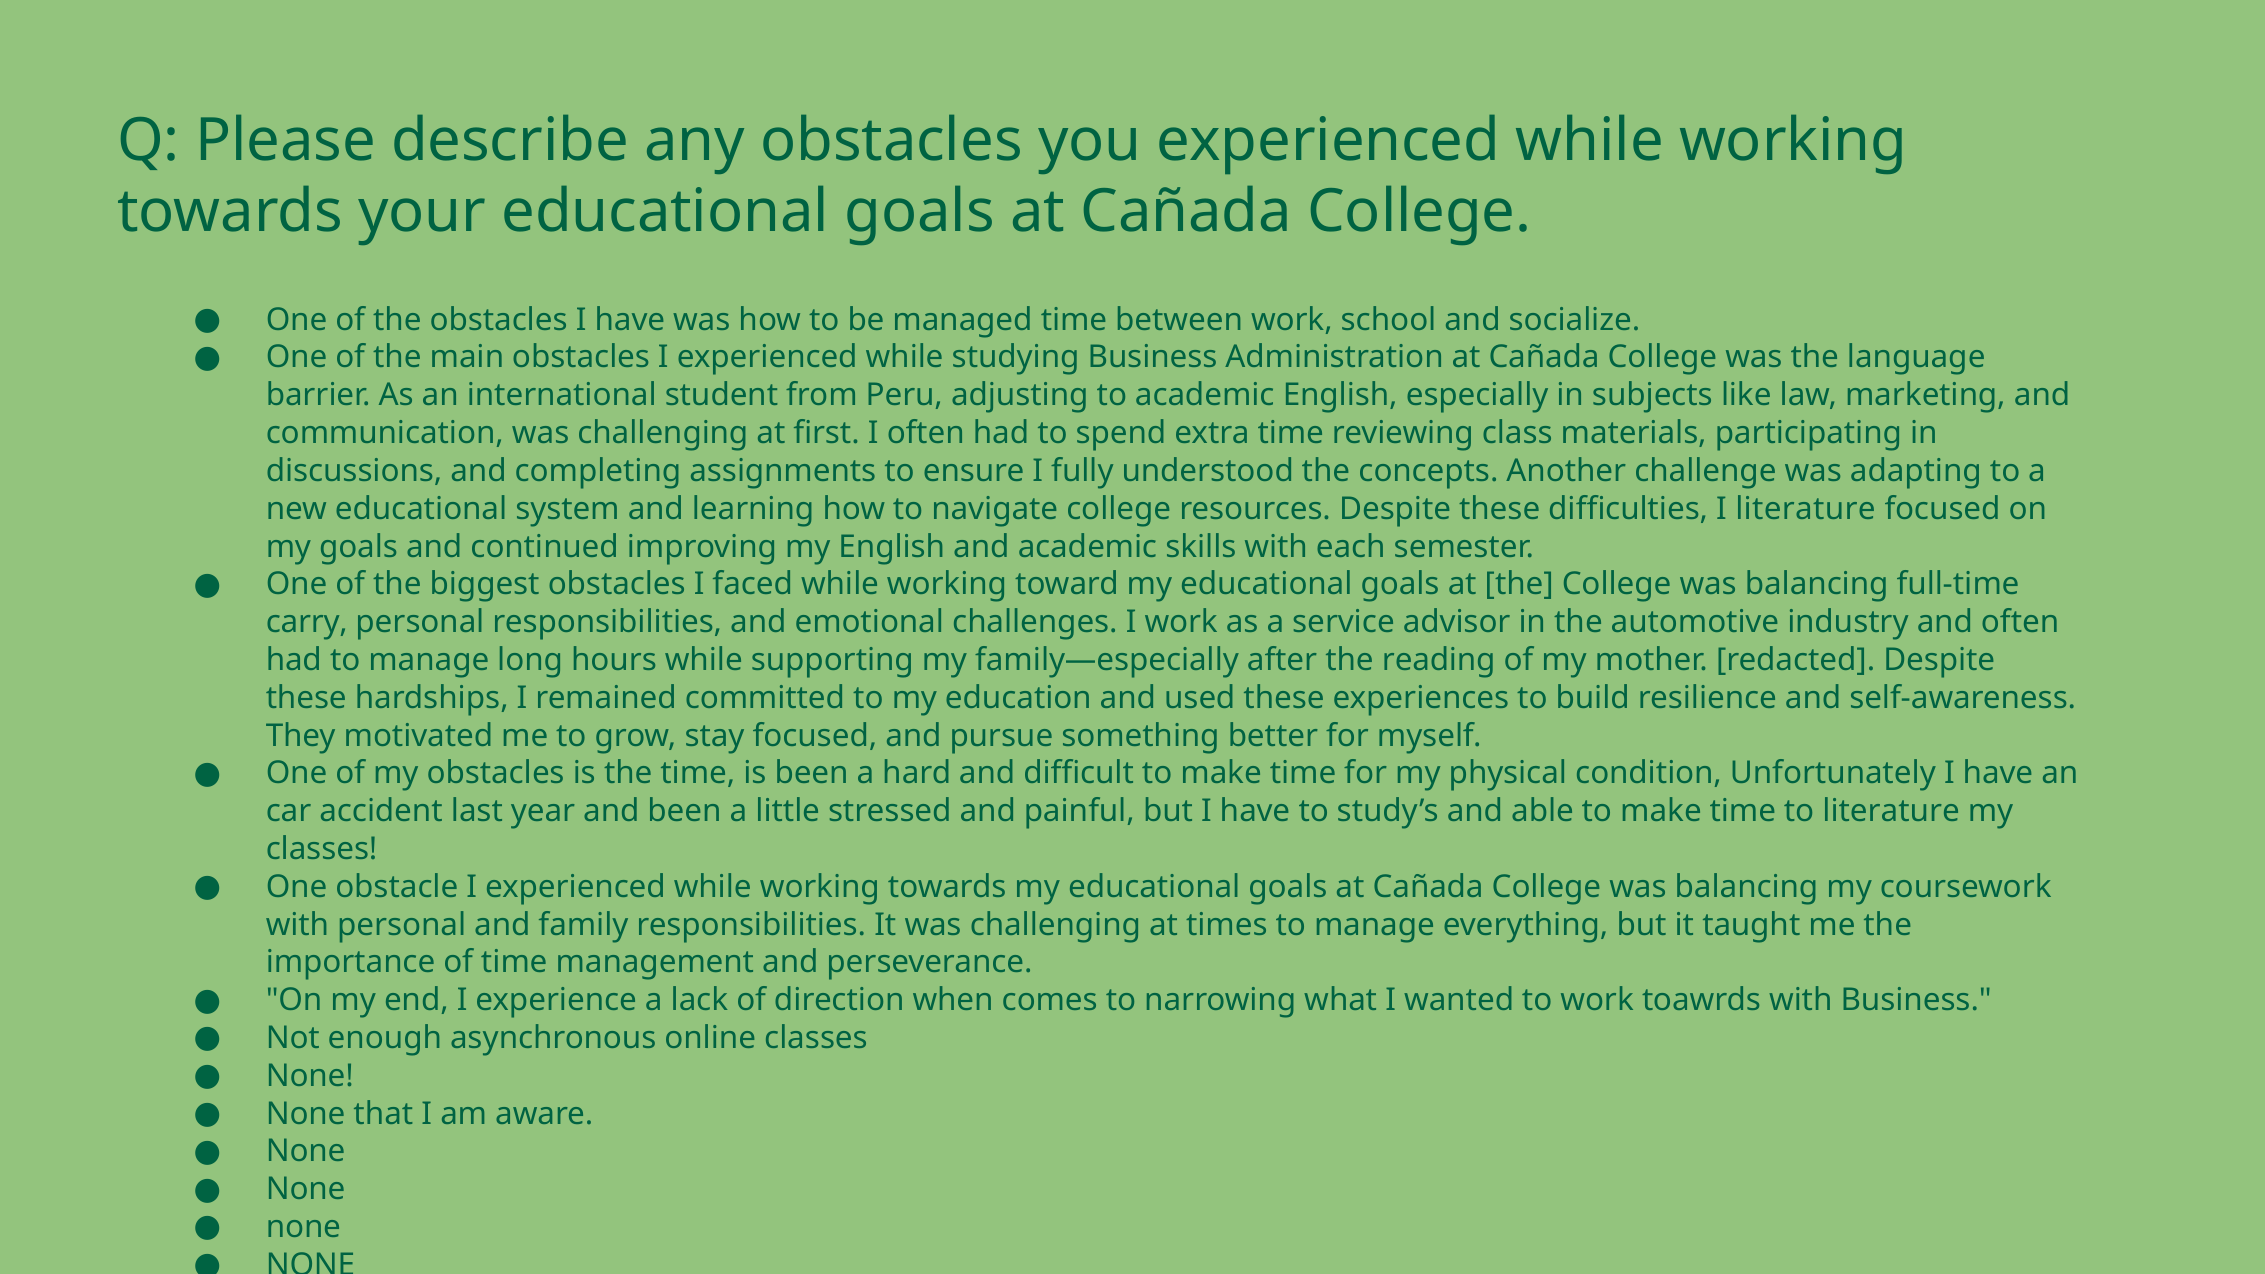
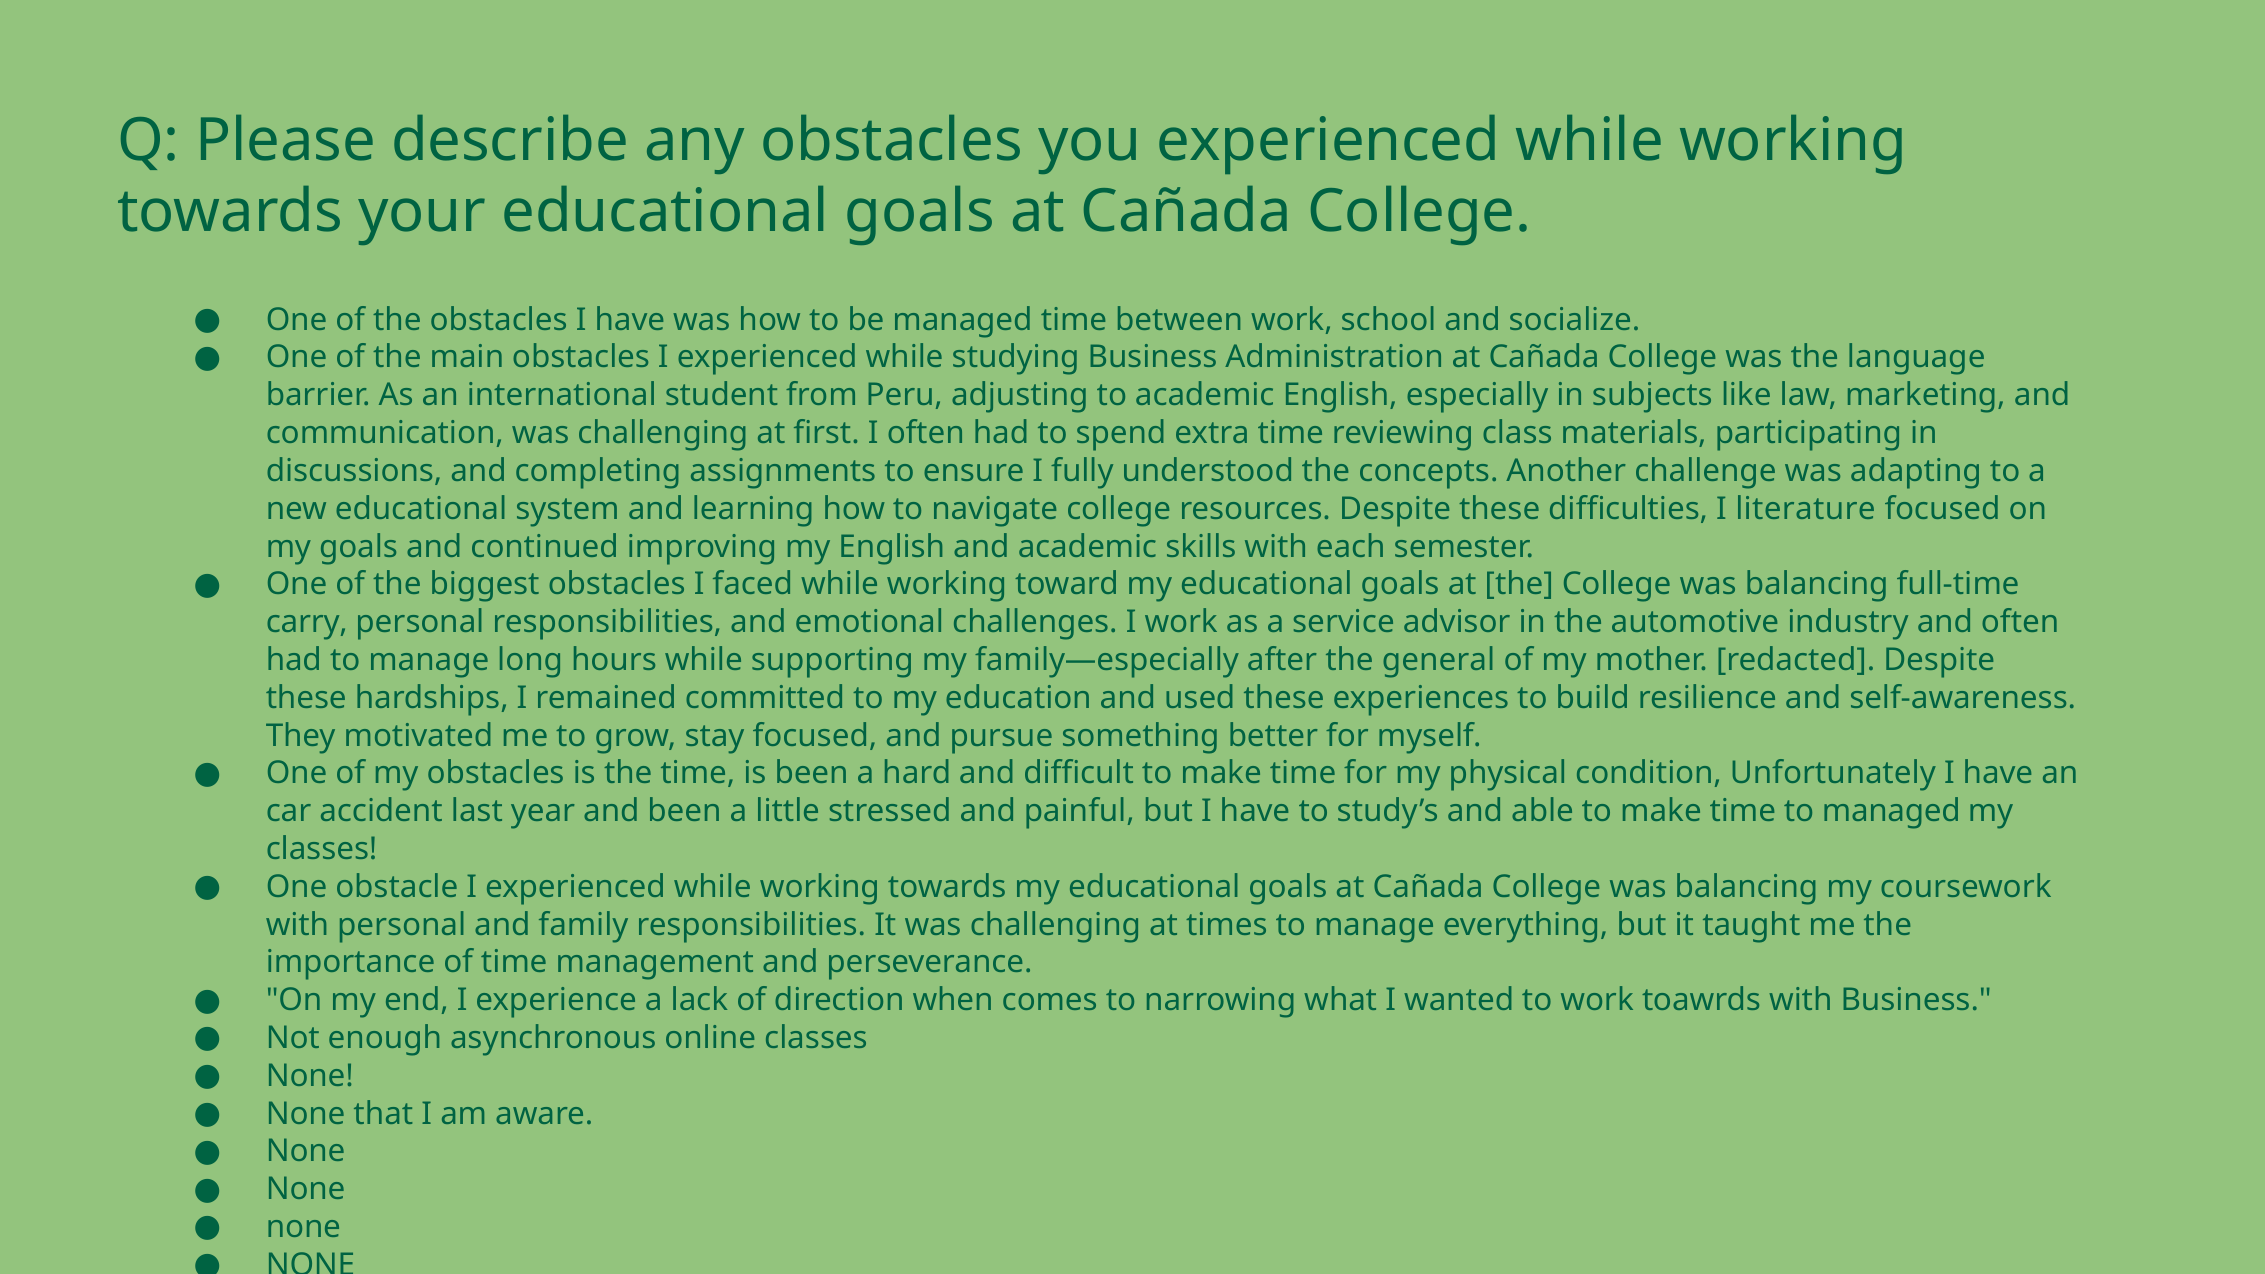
reading: reading -> general
to literature: literature -> managed
